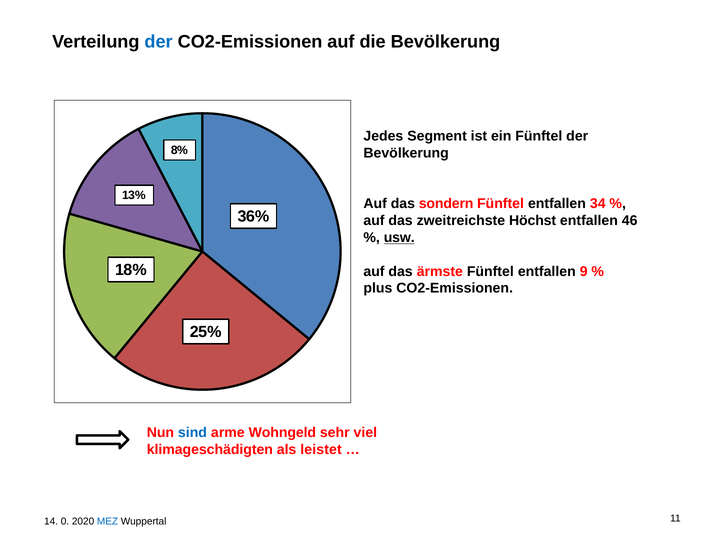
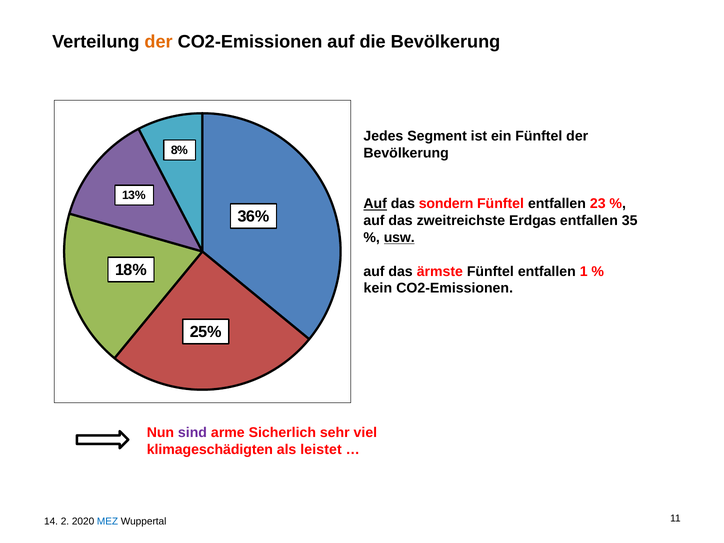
der at (159, 42) colour: blue -> orange
Auf at (375, 204) underline: none -> present
34: 34 -> 23
Höchst: Höchst -> Erdgas
46: 46 -> 35
9: 9 -> 1
plus: plus -> kein
sind colour: blue -> purple
Wohngeld: Wohngeld -> Sicherlich
0: 0 -> 2
